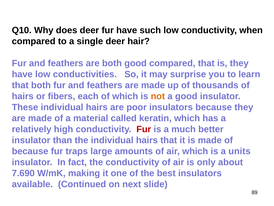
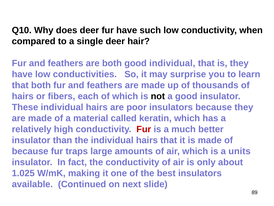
good compared: compared -> individual
not colour: orange -> black
7.690: 7.690 -> 1.025
